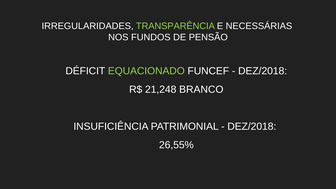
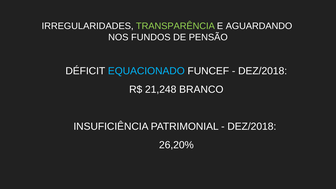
NECESSÁRIAS: NECESSÁRIAS -> AGUARDANDO
EQUACIONADO colour: light green -> light blue
26,55%: 26,55% -> 26,20%
